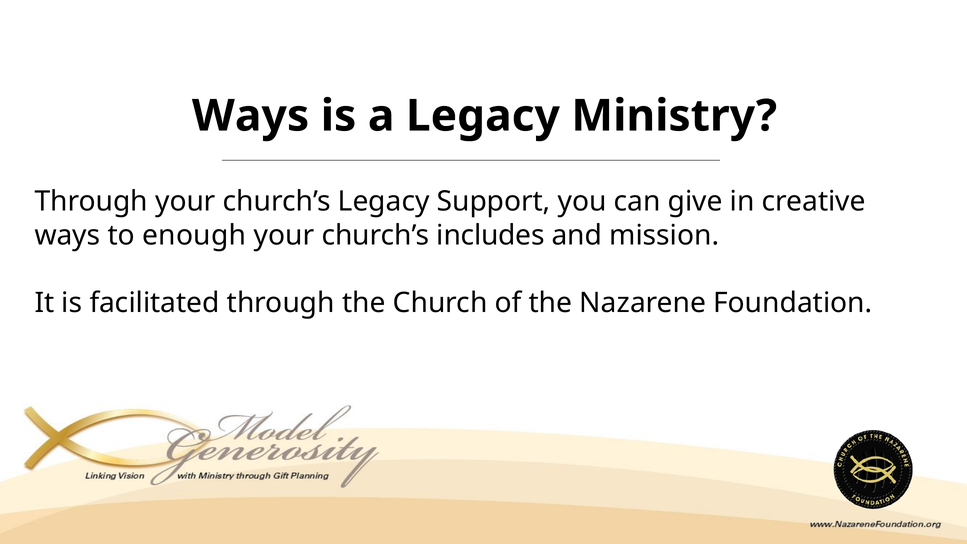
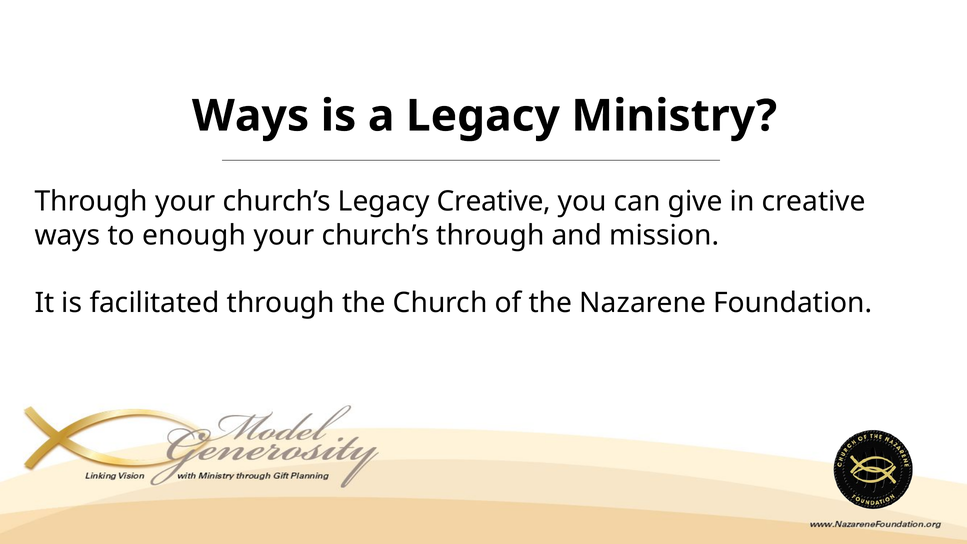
Legacy Support: Support -> Creative
church’s includes: includes -> through
